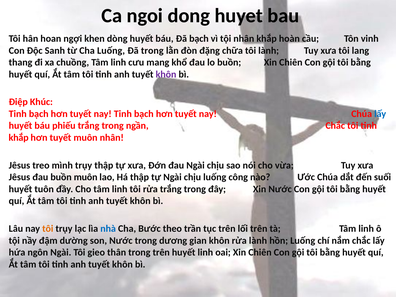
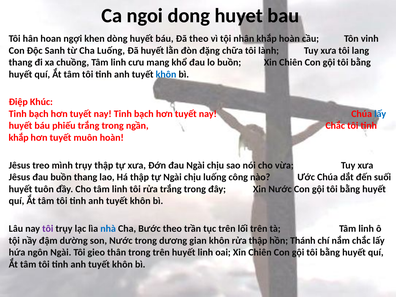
Đã bạch: bạch -> theo
Đã trong: trong -> huyết
khôn at (166, 74) colour: purple -> blue
muôn nhân: nhân -> hoàn
buồn muôn: muôn -> thang
tôi at (48, 229) colour: orange -> purple
rửa lành: lành -> thập
hồn Luống: Luống -> Thánh
